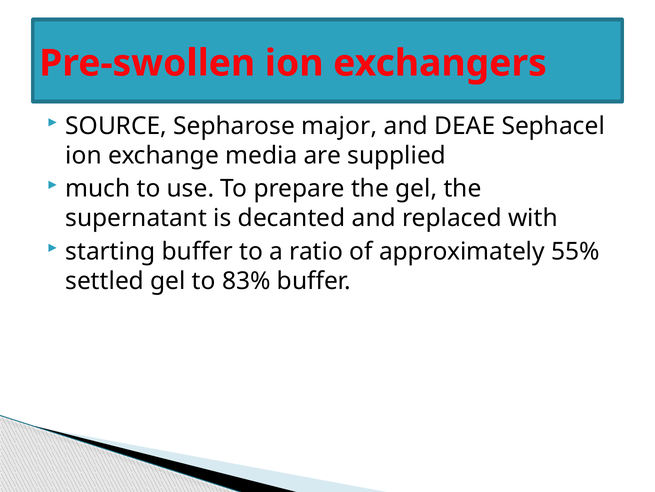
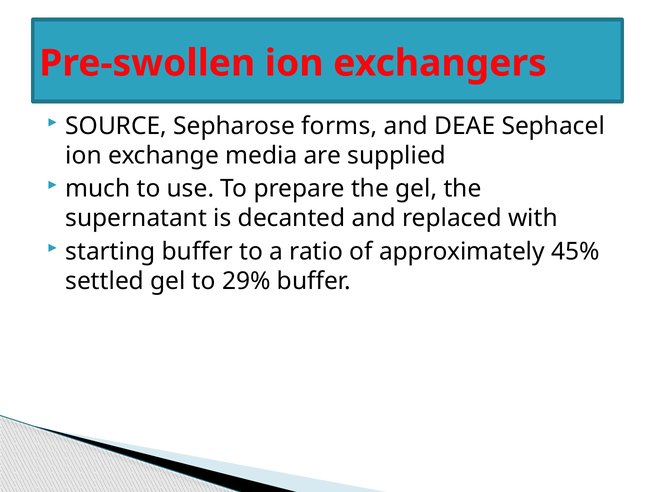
major: major -> forms
55%: 55% -> 45%
83%: 83% -> 29%
